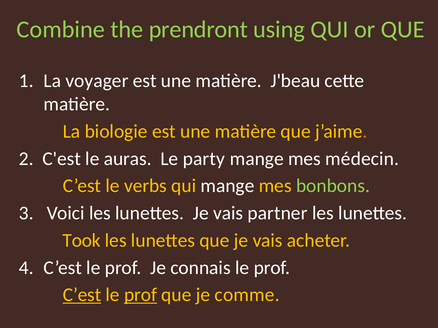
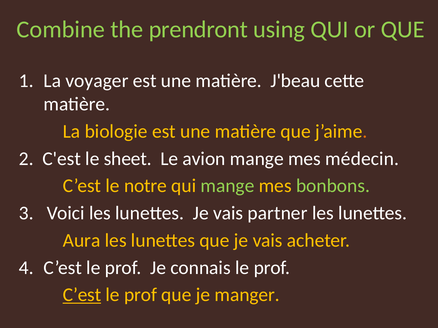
auras: auras -> sheet
party: party -> avion
verbs: verbs -> notre
mange at (228, 186) colour: white -> light green
Took: Took -> Aura
prof at (141, 295) underline: present -> none
comme: comme -> manger
